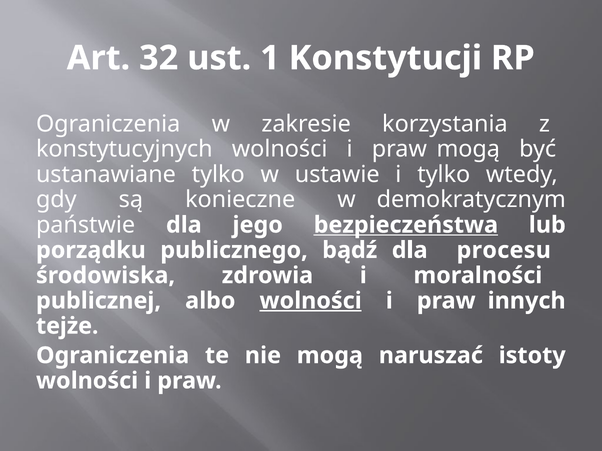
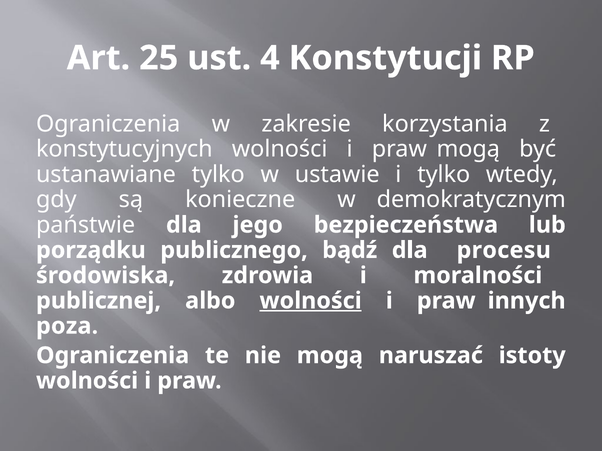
32: 32 -> 25
1: 1 -> 4
bezpieczeństwa underline: present -> none
tejże: tejże -> poza
